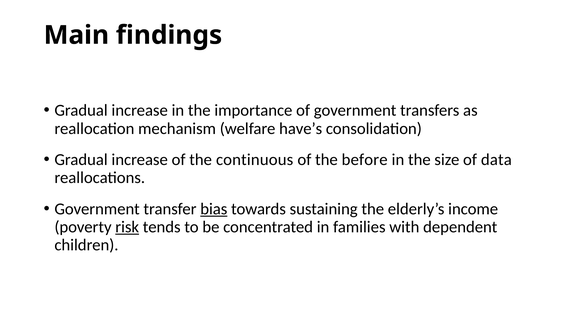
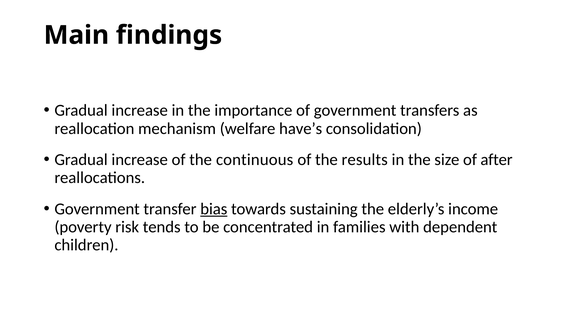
before: before -> results
data: data -> after
risk underline: present -> none
